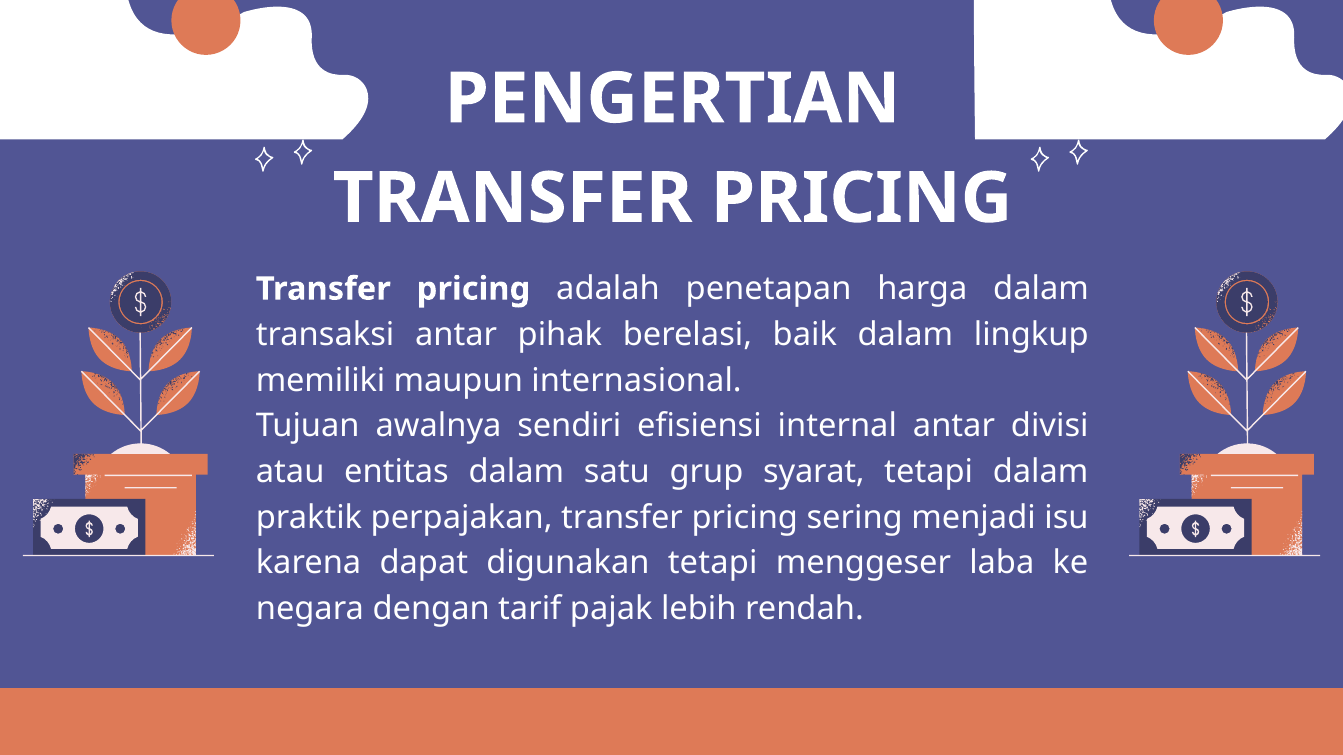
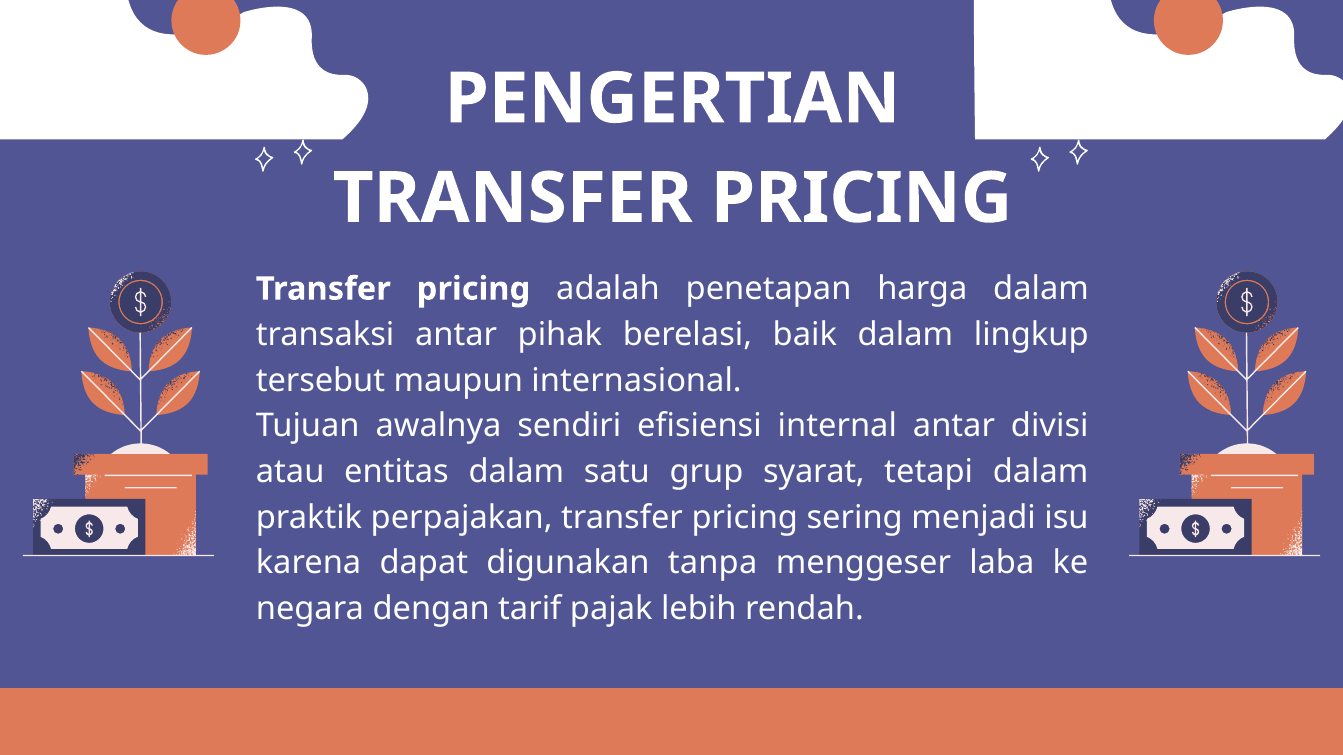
memiliki: memiliki -> tersebut
digunakan tetapi: tetapi -> tanpa
